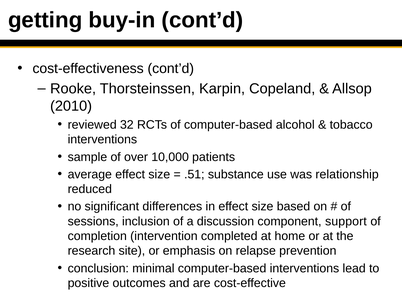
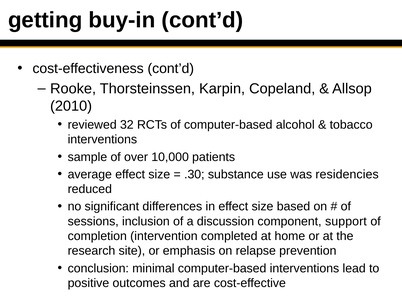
.51: .51 -> .30
relationship: relationship -> residencies
